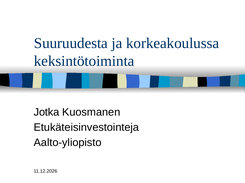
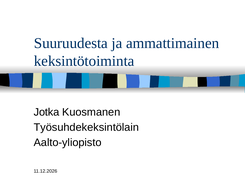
korkeakoulussa: korkeakoulussa -> ammattimainen
Etukäteisinvestointeja: Etukäteisinvestointeja -> Työsuhdekeksintölain
